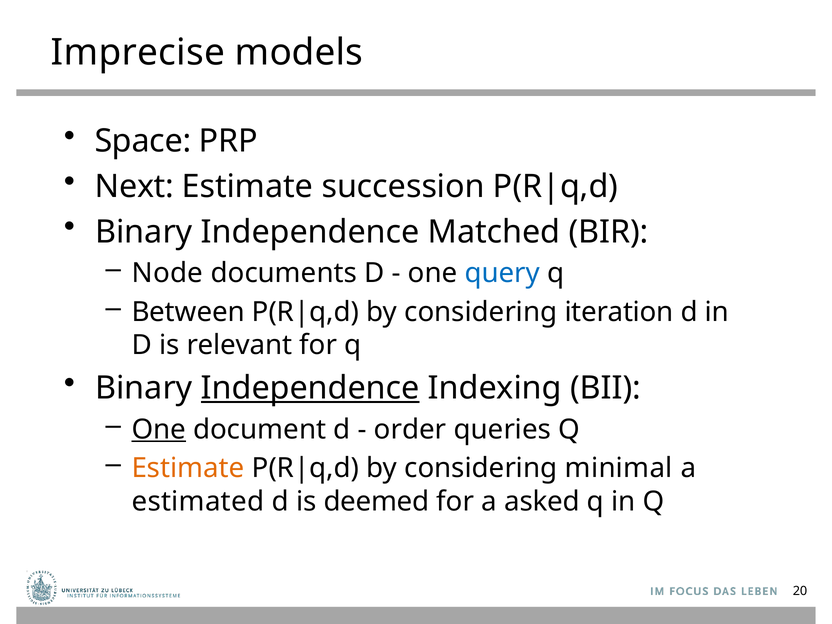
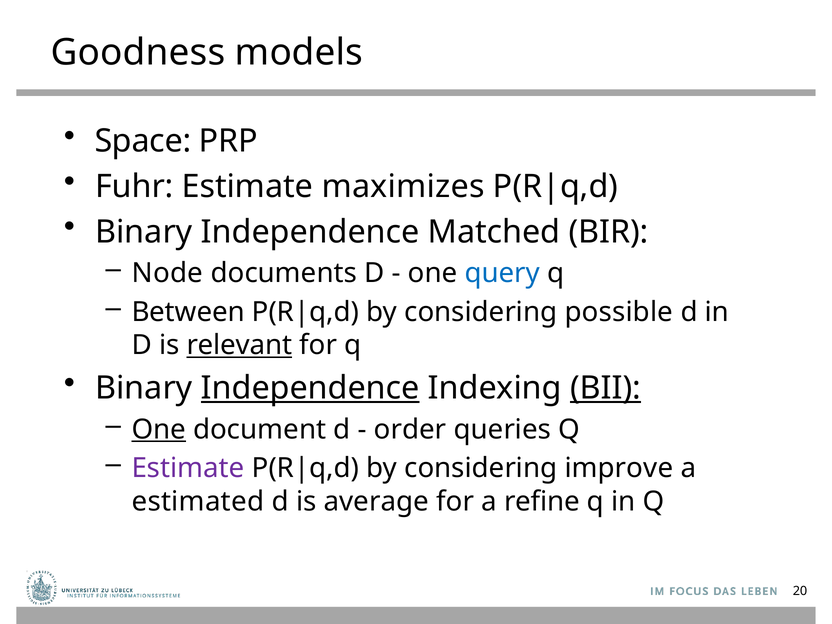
Imprecise: Imprecise -> Goodness
Next: Next -> Fuhr
succession: succession -> maximizes
iteration: iteration -> possible
relevant underline: none -> present
BII underline: none -> present
Estimate at (188, 468) colour: orange -> purple
minimal: minimal -> improve
deemed: deemed -> average
asked: asked -> refine
